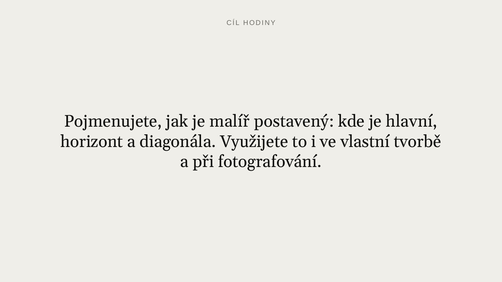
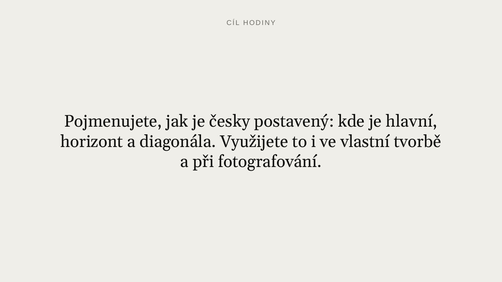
malíř: malíř -> česky
